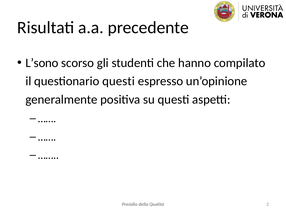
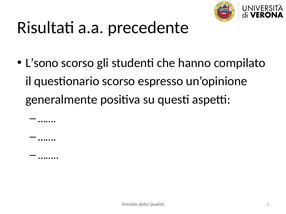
questionario questi: questi -> scorso
